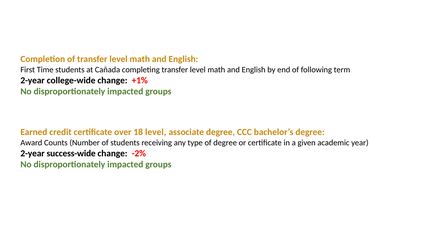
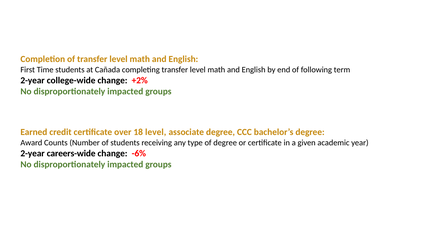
+1%: +1% -> +2%
success-wide: success-wide -> careers-wide
-2%: -2% -> -6%
